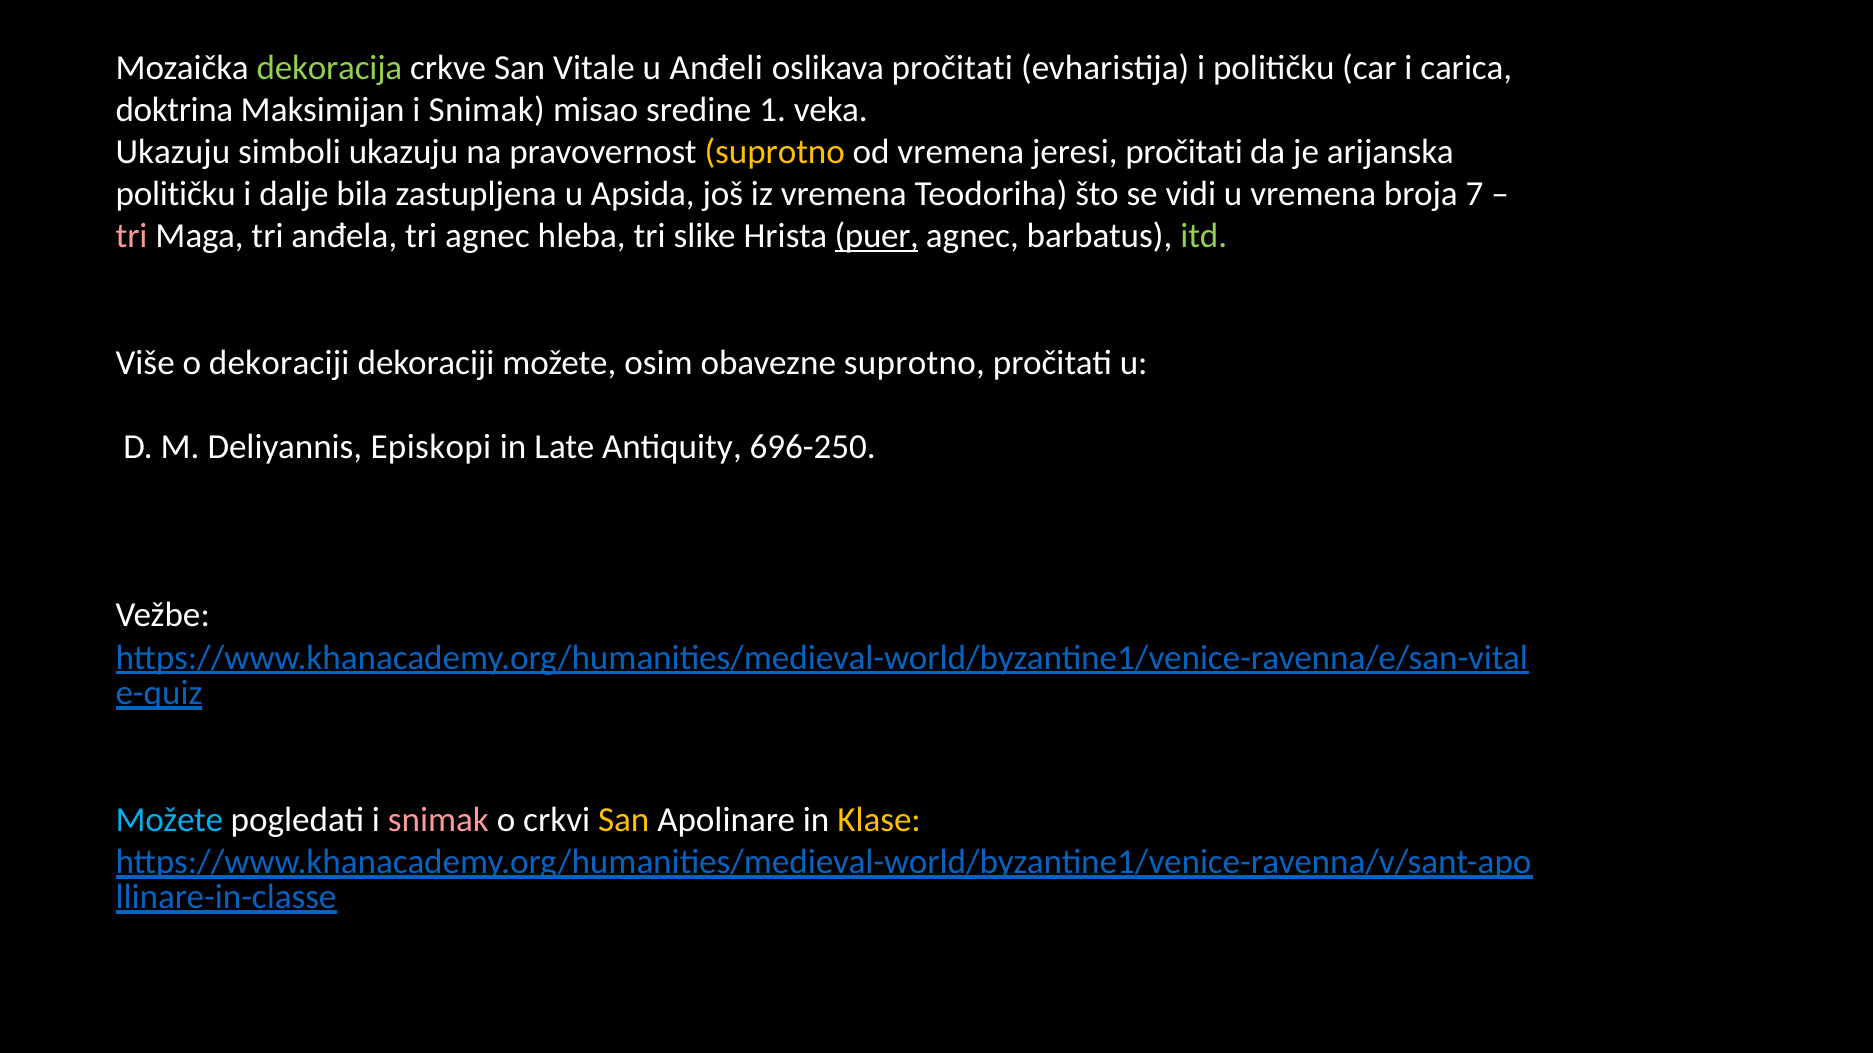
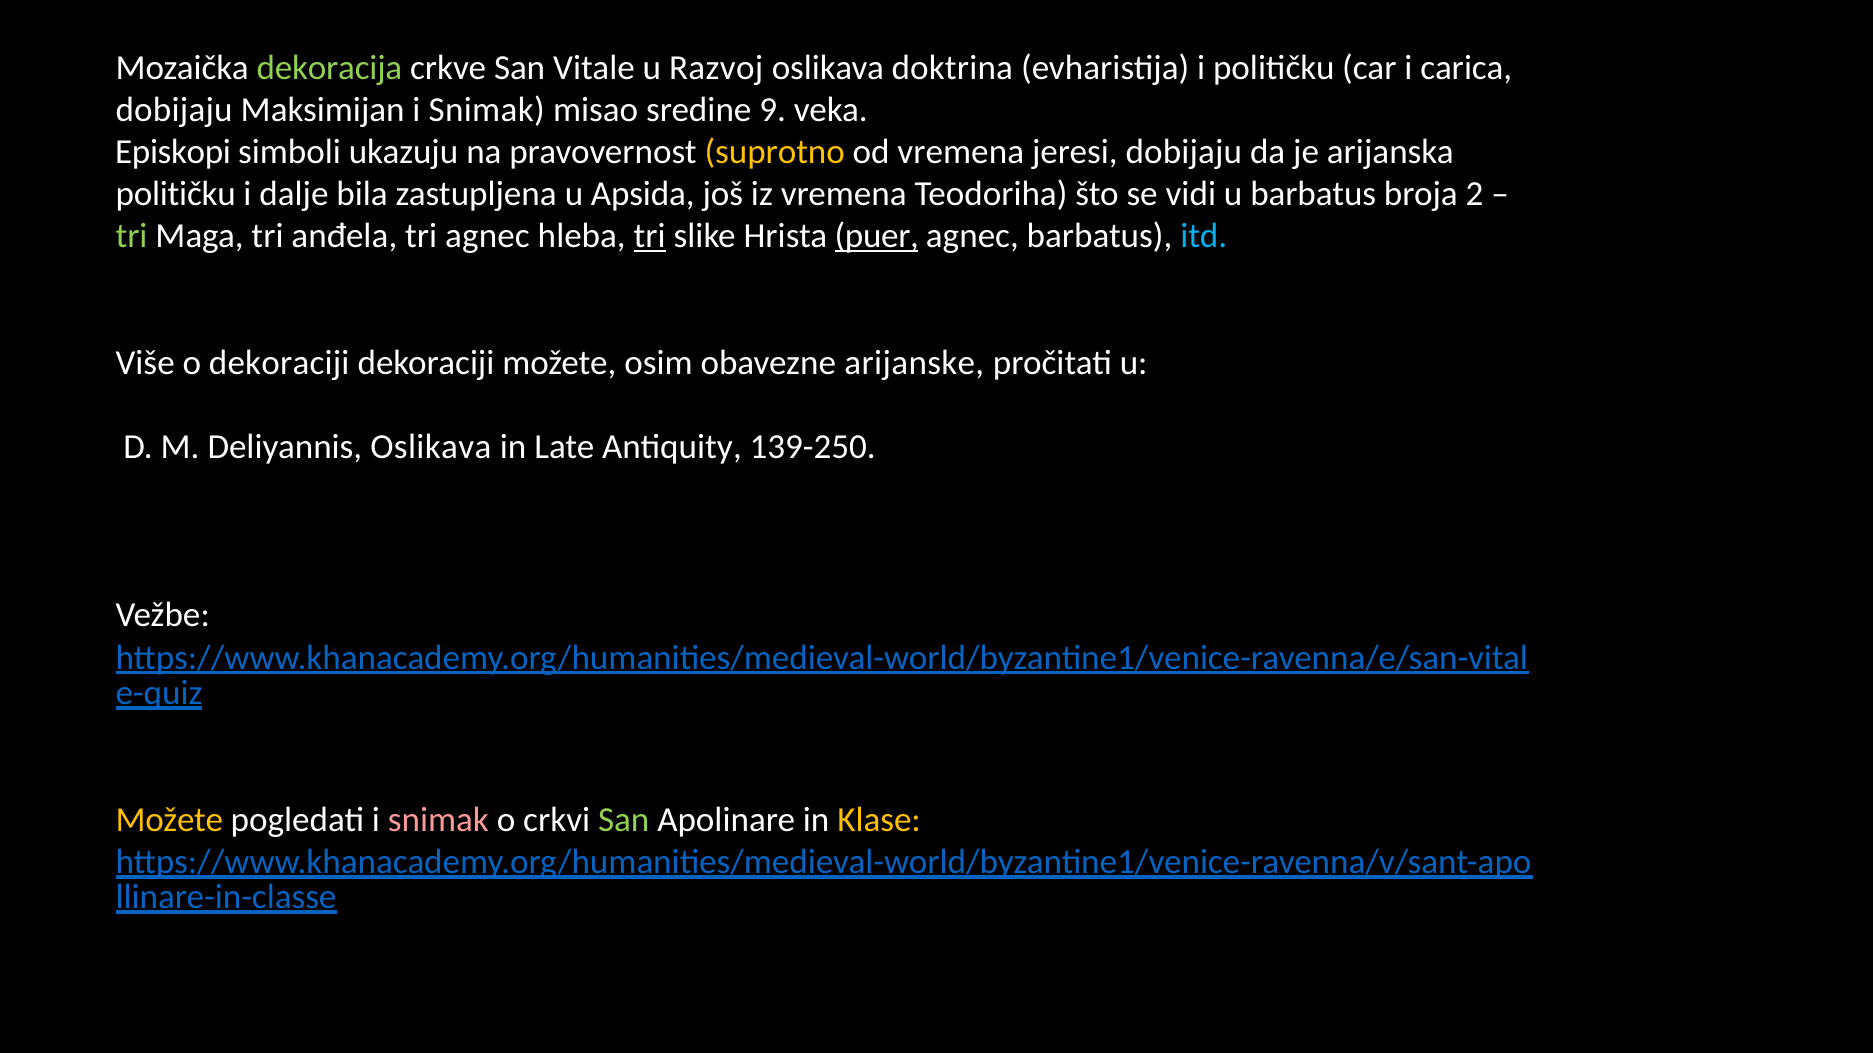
Anđeli: Anđeli -> Razvoj
oslikava pročitati: pročitati -> doktrina
doktrina at (174, 110): doktrina -> dobijaju
1: 1 -> 9
Ukazuju at (173, 152): Ukazuju -> Episkopi
jeresi pročitati: pročitati -> dobijaju
u vremena: vremena -> barbatus
7: 7 -> 2
tri at (132, 236) colour: pink -> light green
tri at (650, 236) underline: none -> present
itd colour: light green -> light blue
obavezne suprotno: suprotno -> arijanske
Deliyannis Episkopi: Episkopi -> Oslikava
696-250: 696-250 -> 139-250
Možete at (169, 820) colour: light blue -> yellow
San at (624, 820) colour: yellow -> light green
